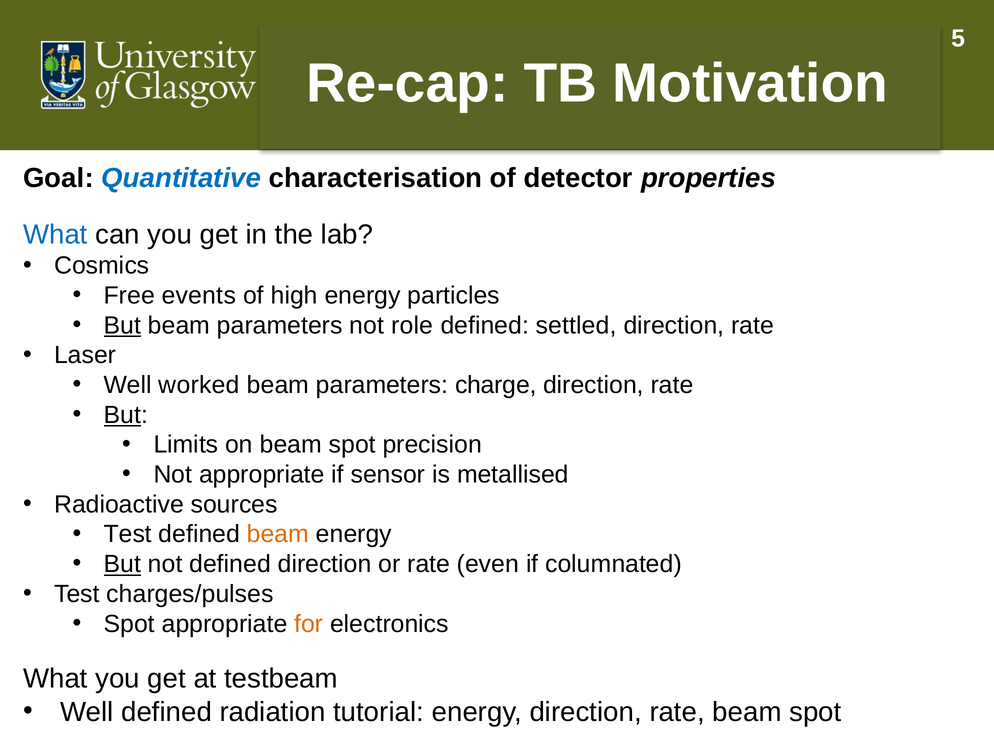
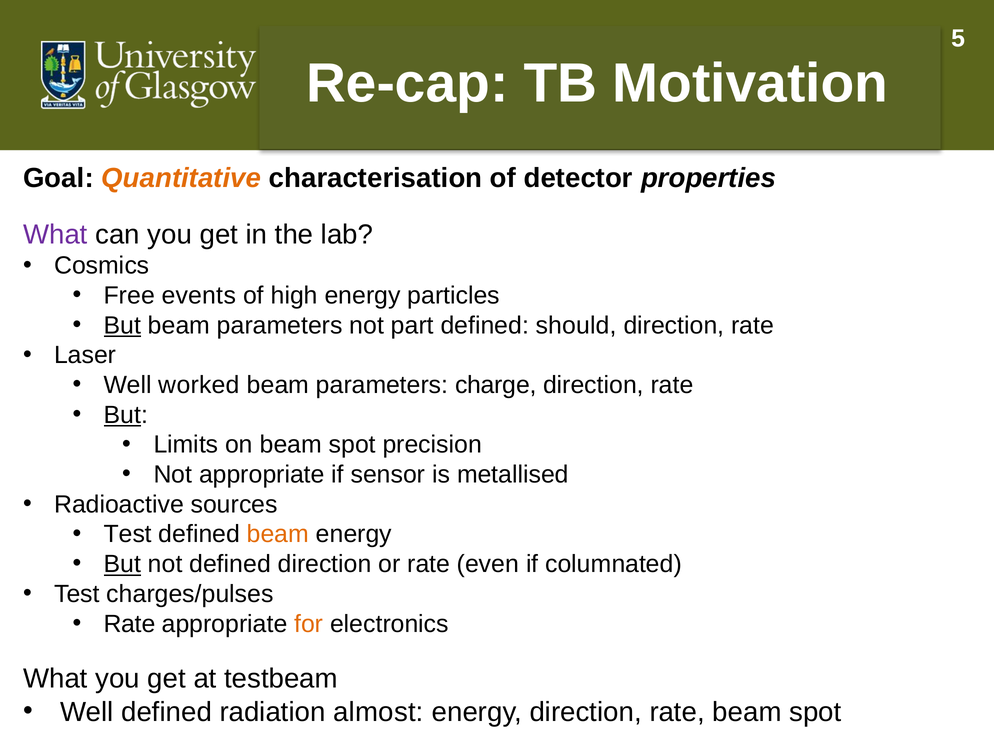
Quantitative colour: blue -> orange
What at (55, 234) colour: blue -> purple
role: role -> part
settled: settled -> should
Spot at (129, 623): Spot -> Rate
tutorial: tutorial -> almost
